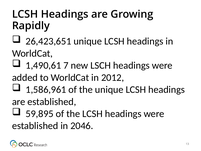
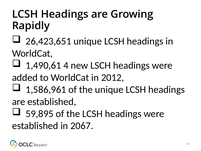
7: 7 -> 4
2046: 2046 -> 2067
